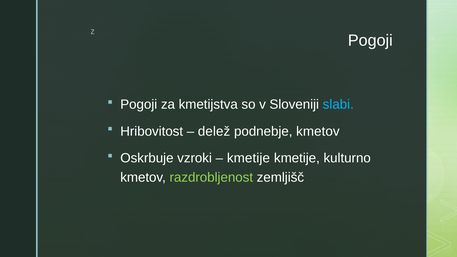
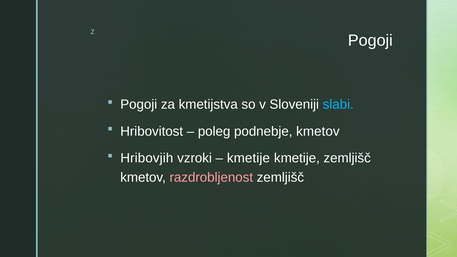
delež: delež -> poleg
Oskrbuje: Oskrbuje -> Hribovjih
kmetije kulturno: kulturno -> zemljišč
razdrobljenost colour: light green -> pink
